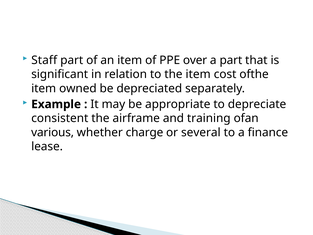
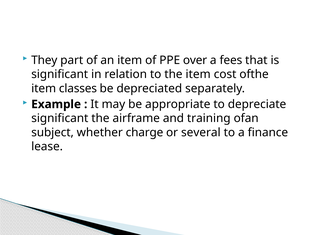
Staff: Staff -> They
a part: part -> fees
owned: owned -> classes
consistent at (60, 118): consistent -> significant
various: various -> subject
